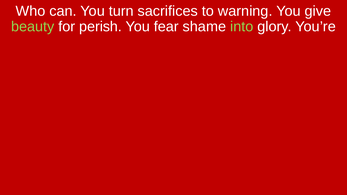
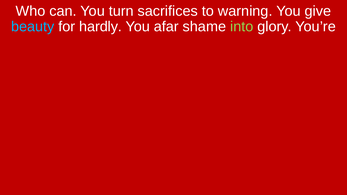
beauty colour: light green -> light blue
perish: perish -> hardly
fear: fear -> afar
